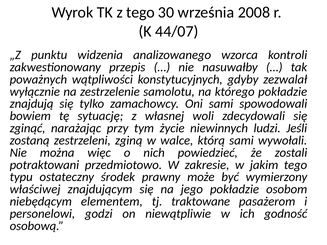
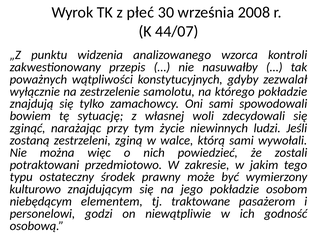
z tego: tego -> płeć
właściwej: właściwej -> kulturowo
